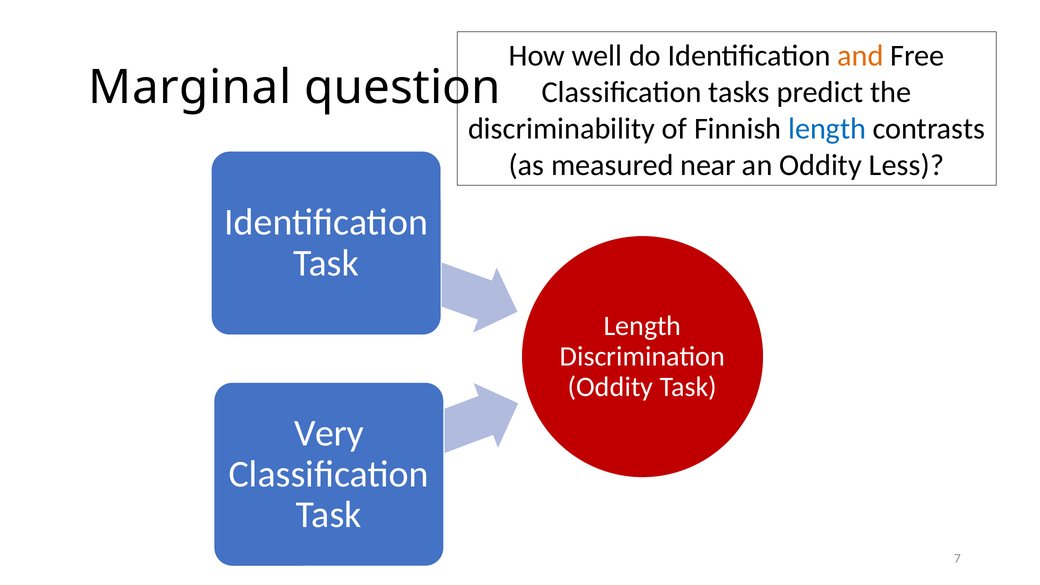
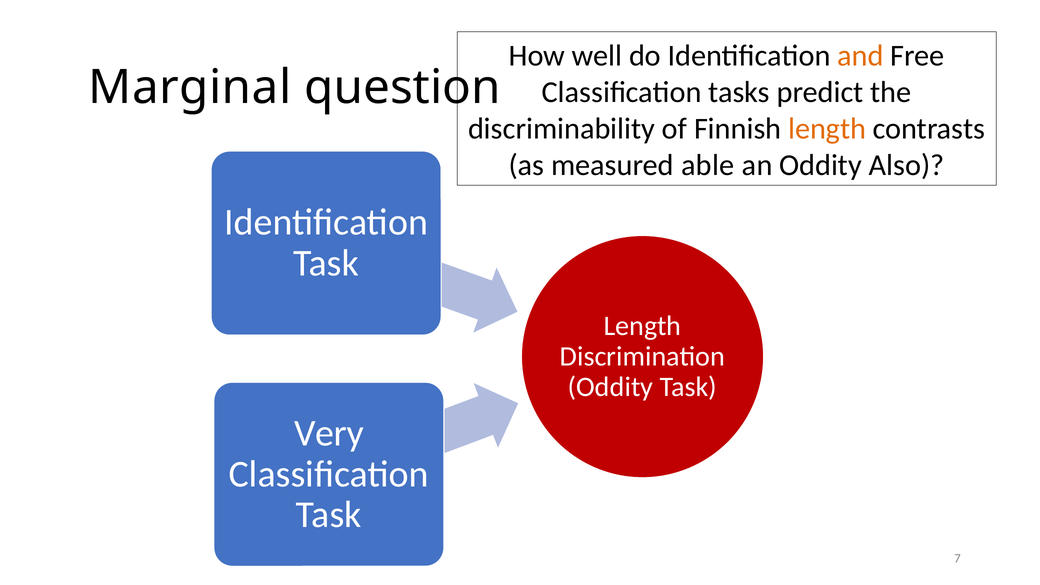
length at (827, 129) colour: blue -> orange
near: near -> able
Less: Less -> Also
